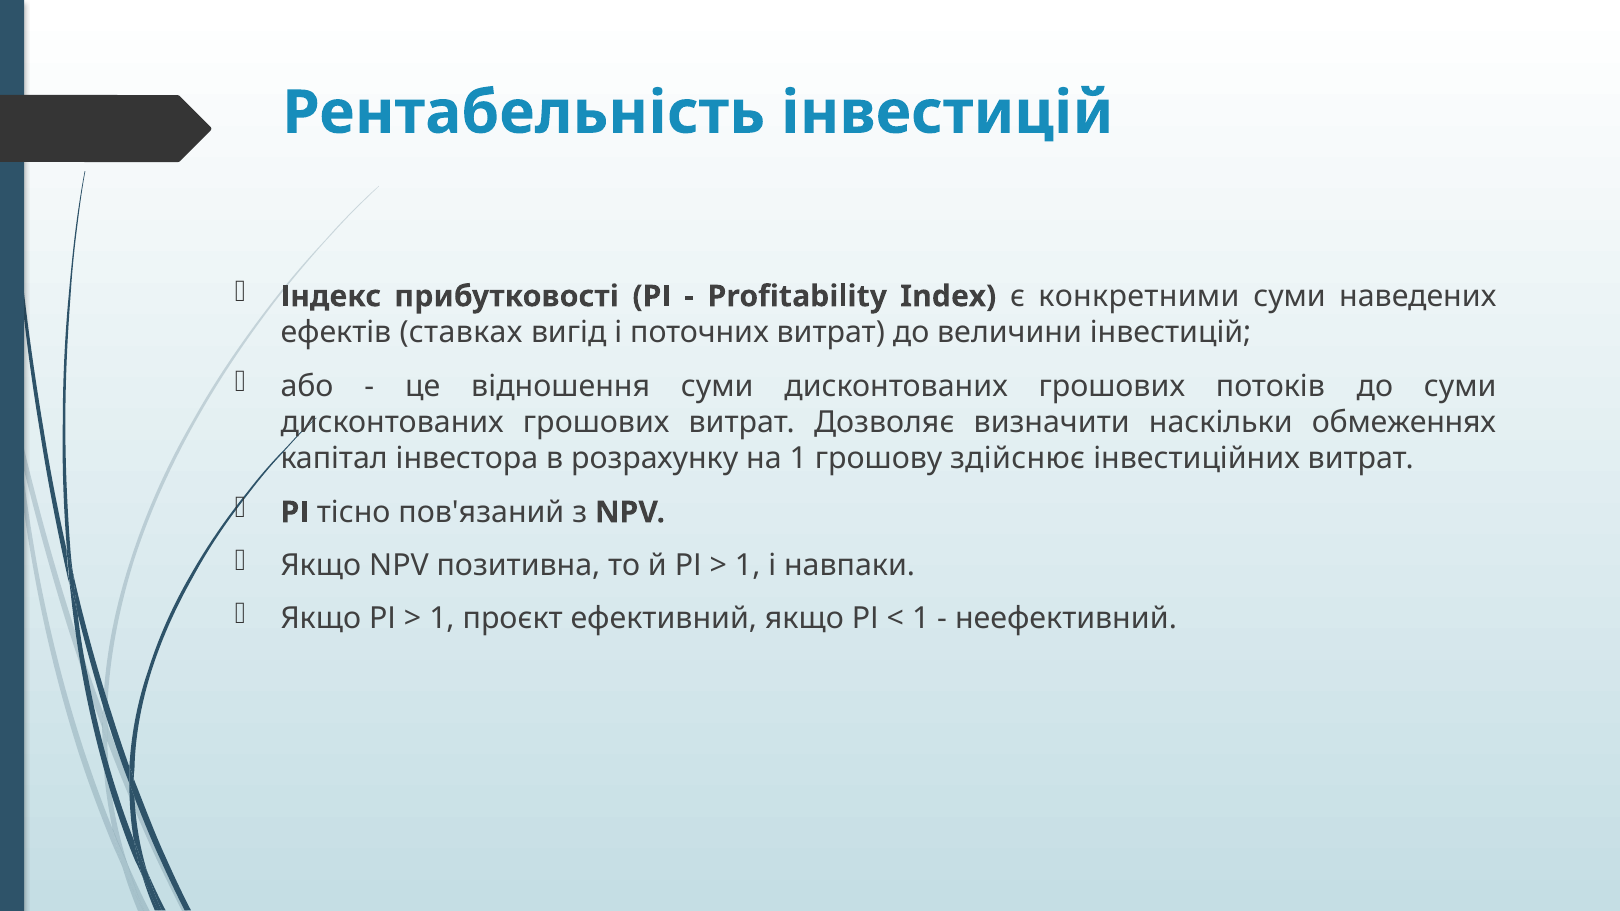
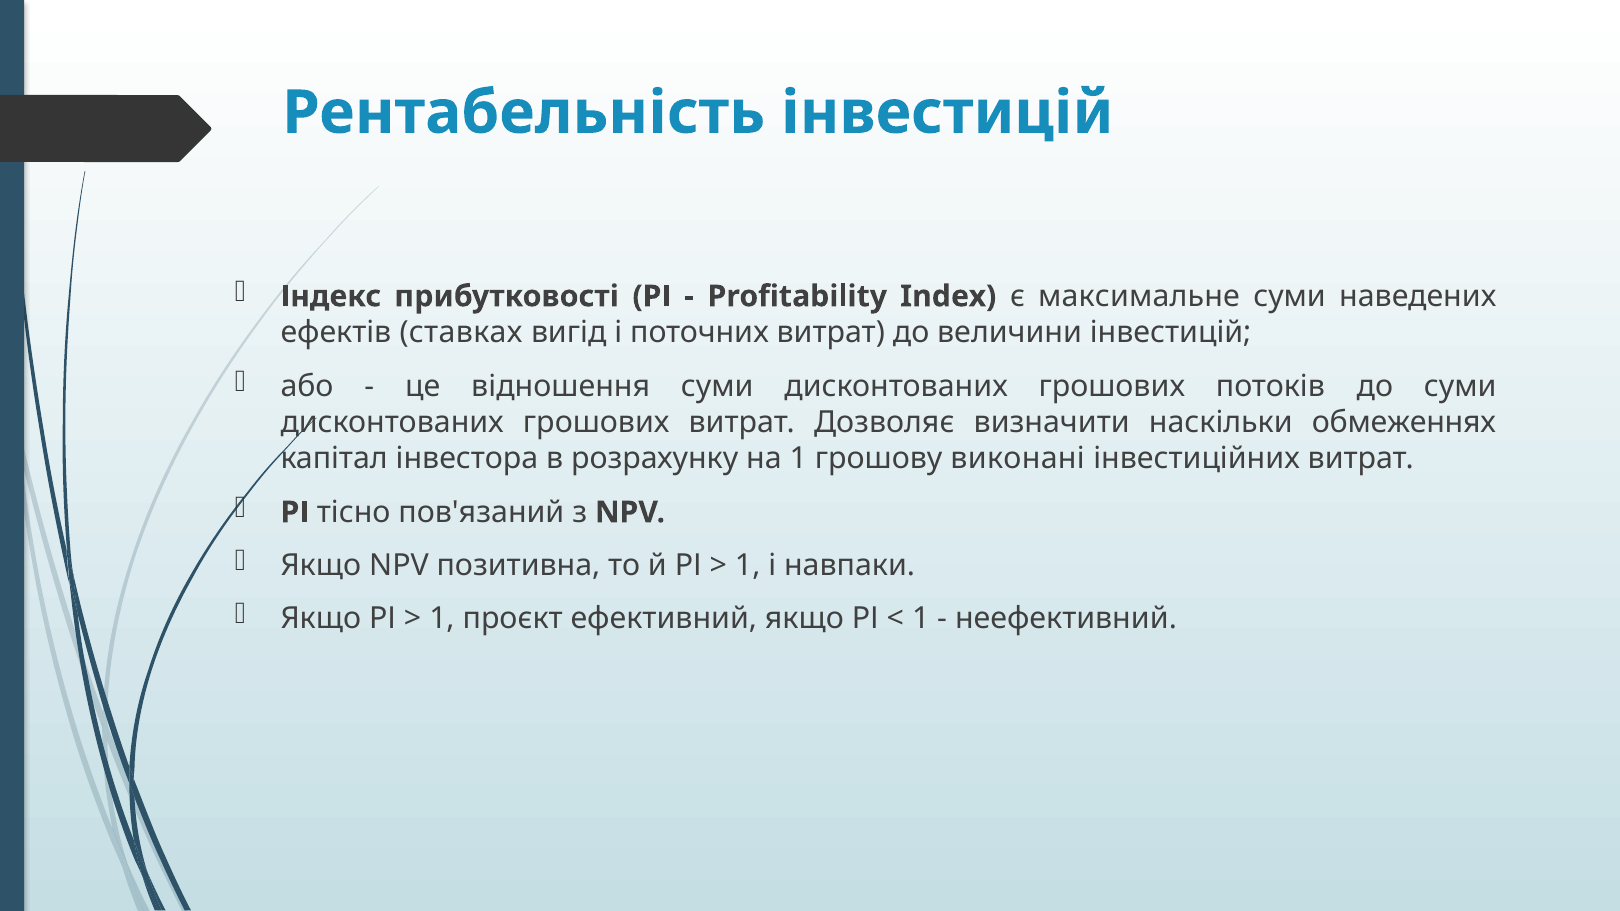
конкретними: конкретними -> максимальне
здійснює: здійснює -> виконані
